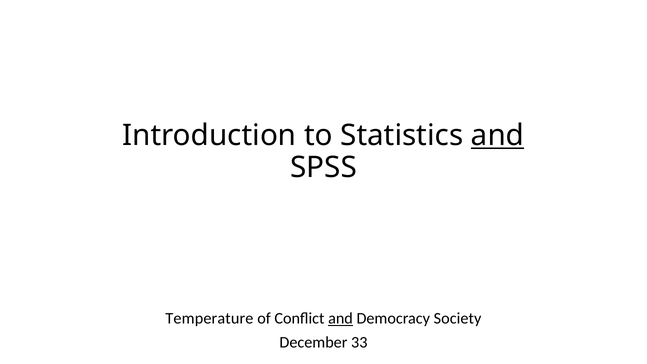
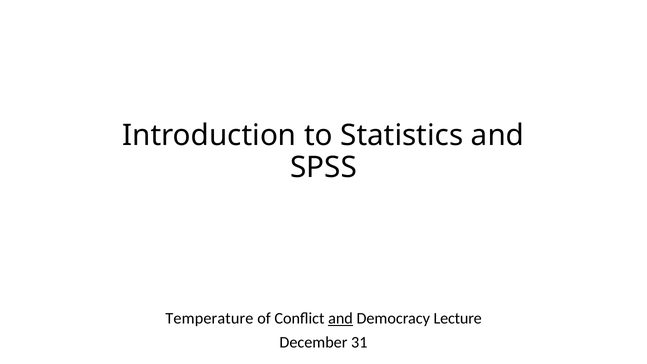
and at (498, 136) underline: present -> none
Society: Society -> Lecture
33: 33 -> 31
